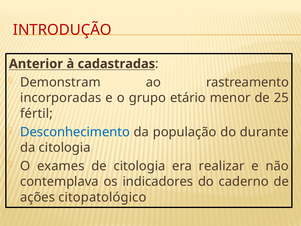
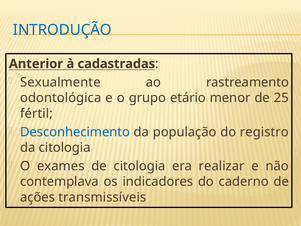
INTRODUÇÃO colour: red -> blue
Demonstram: Demonstram -> Sexualmente
incorporadas: incorporadas -> odontológica
durante: durante -> registro
citopatológico: citopatológico -> transmissíveis
